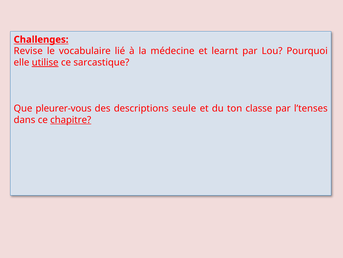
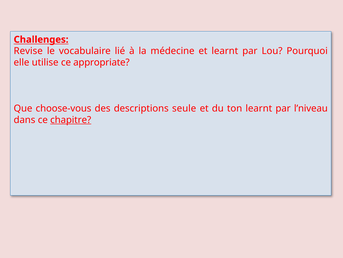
utilise underline: present -> none
sarcastique: sarcastique -> appropriate
pleurer-vous: pleurer-vous -> choose-vous
ton classe: classe -> learnt
l’tenses: l’tenses -> l’niveau
